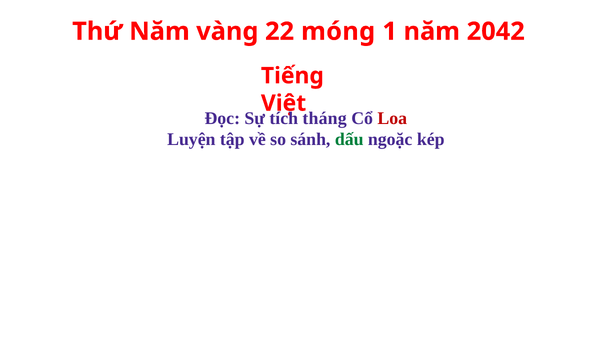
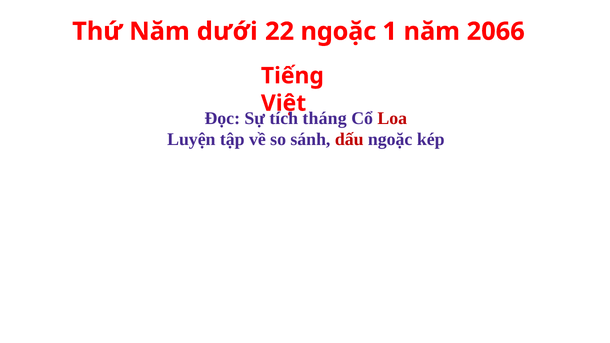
vàng: vàng -> dưới
22 móng: móng -> ngoặc
2042: 2042 -> 2066
dấu colour: green -> red
